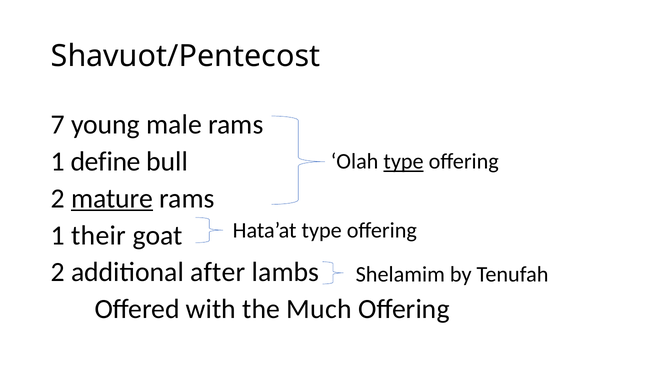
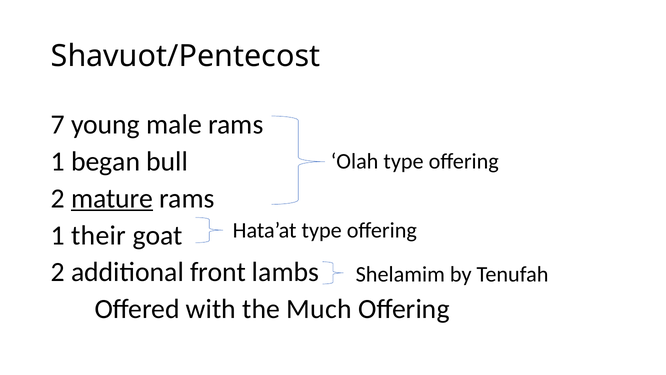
define: define -> began
type at (404, 161) underline: present -> none
after: after -> front
